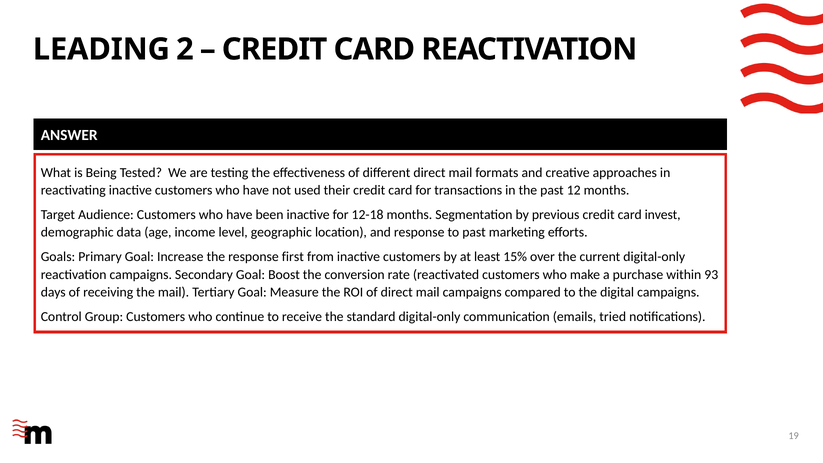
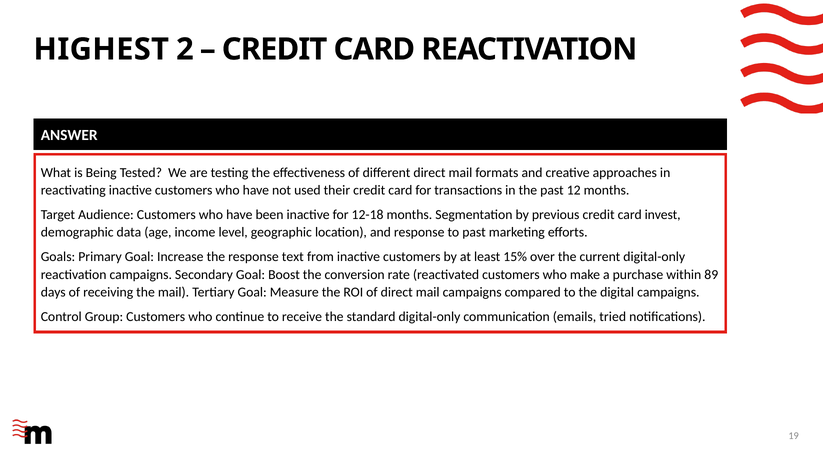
LEADING: LEADING -> HIGHEST
first: first -> text
93: 93 -> 89
